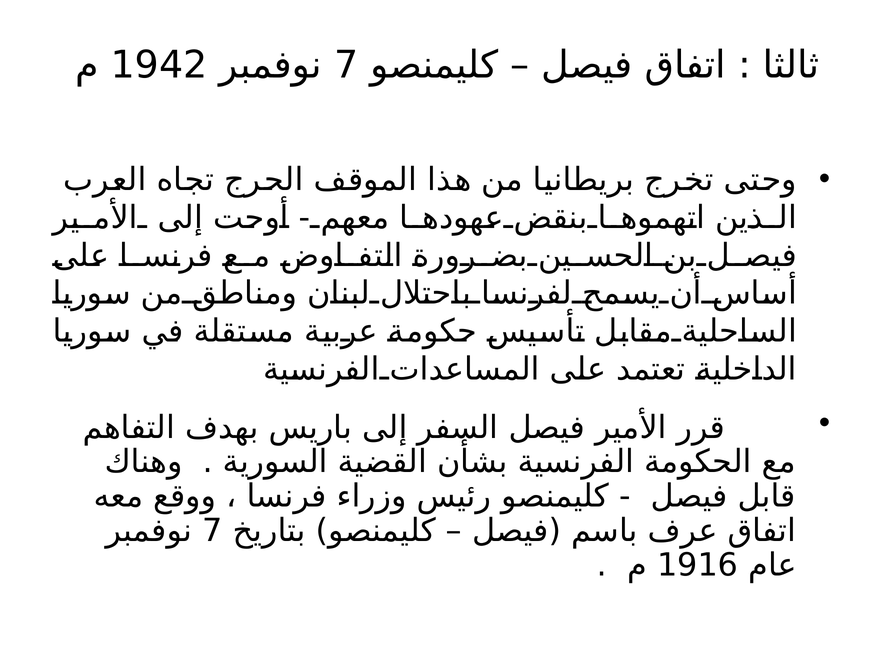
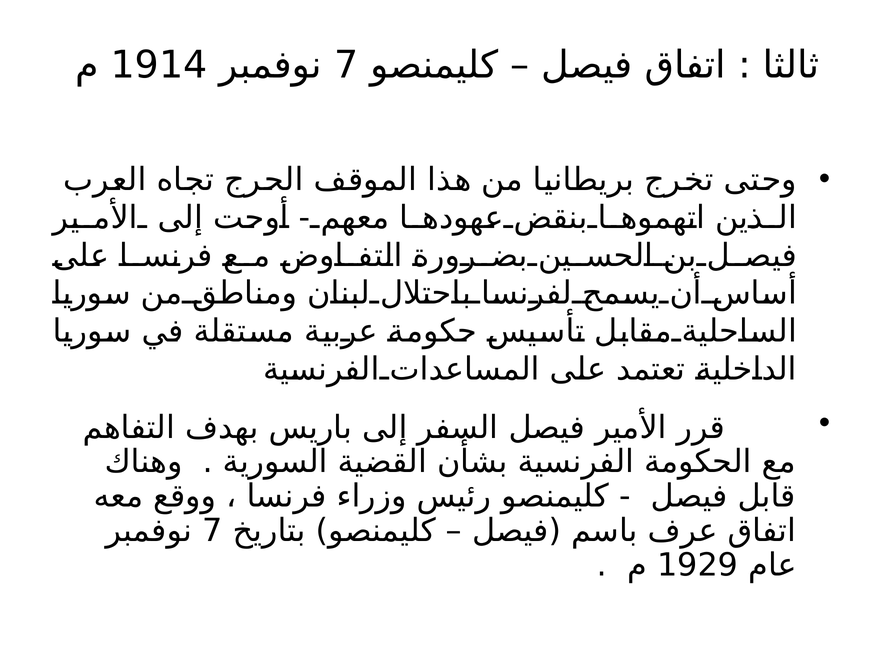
1942: 1942 -> 1914
1916: 1916 -> 1929
